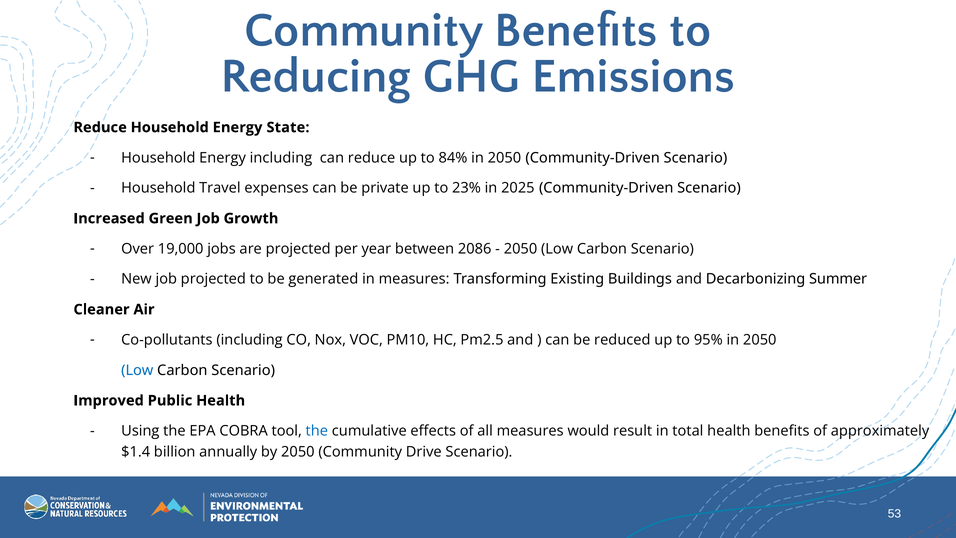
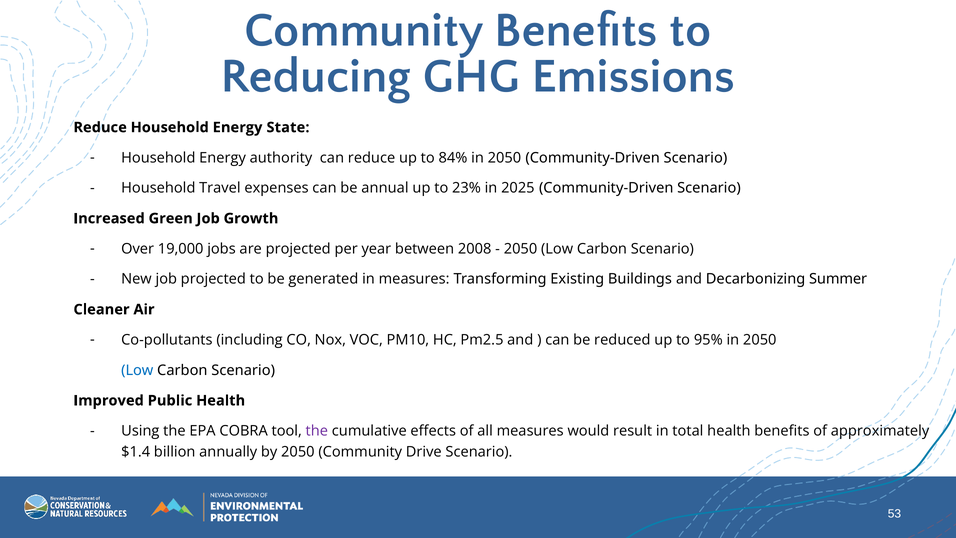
Energy including: including -> authority
private: private -> annual
2086: 2086 -> 2008
the at (317, 431) colour: blue -> purple
